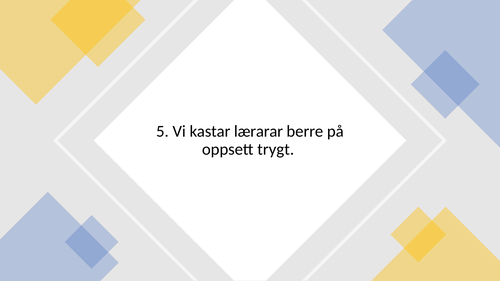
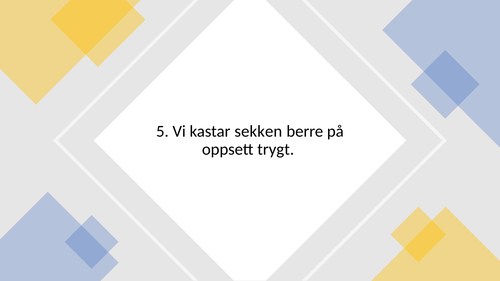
lærarar: lærarar -> sekken
